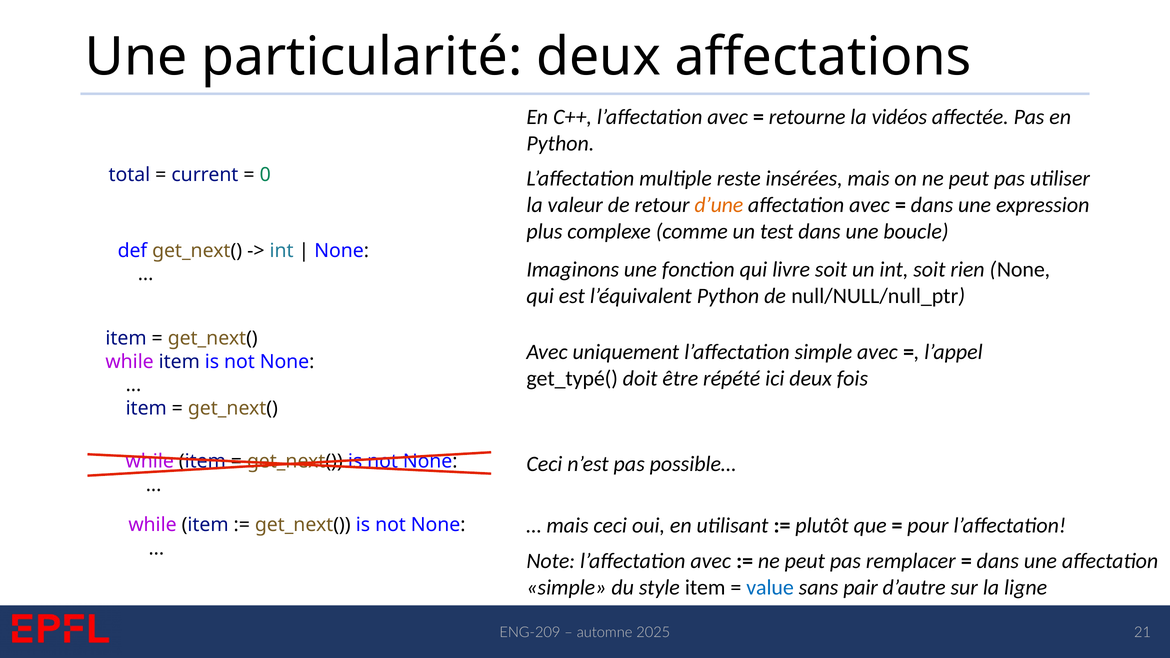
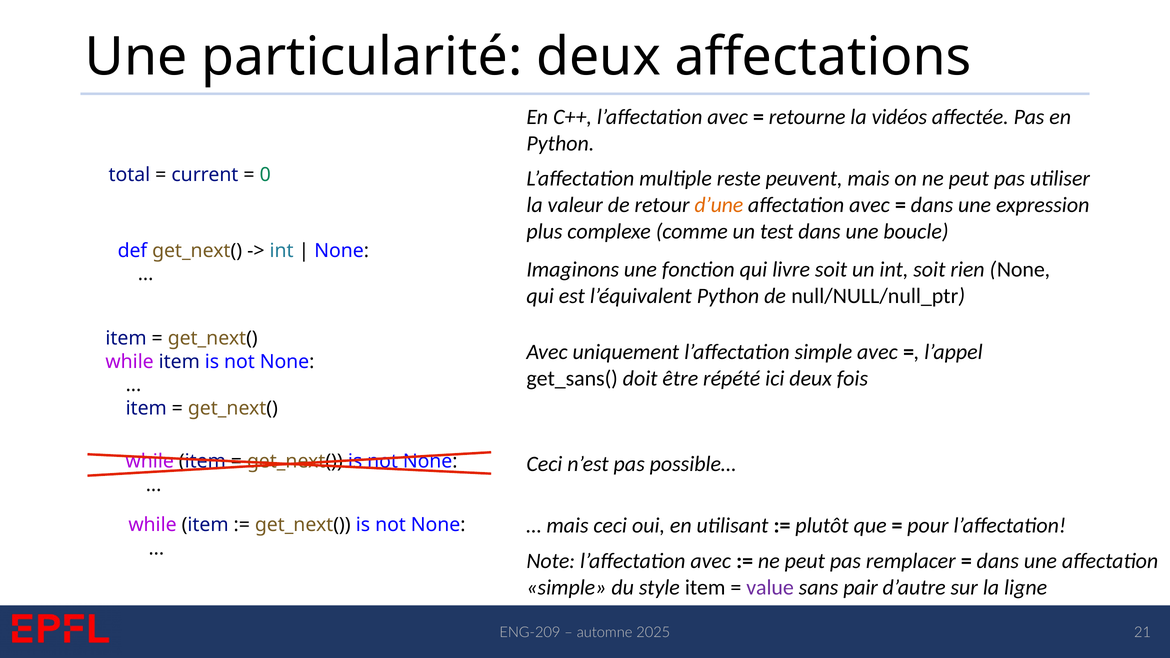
insérées: insérées -> peuvent
get_typé(: get_typé( -> get_sans(
value colour: blue -> purple
